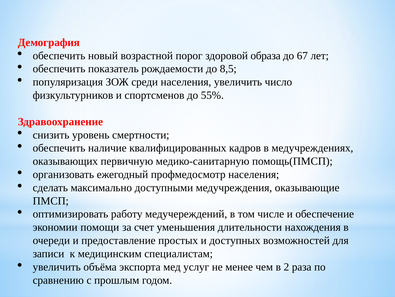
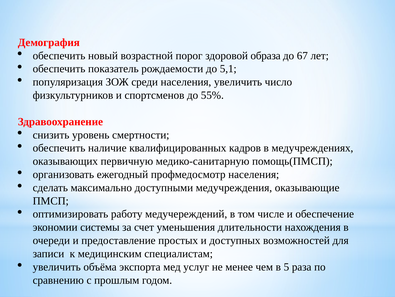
8,5: 8,5 -> 5,1
помощи: помощи -> системы
2: 2 -> 5
